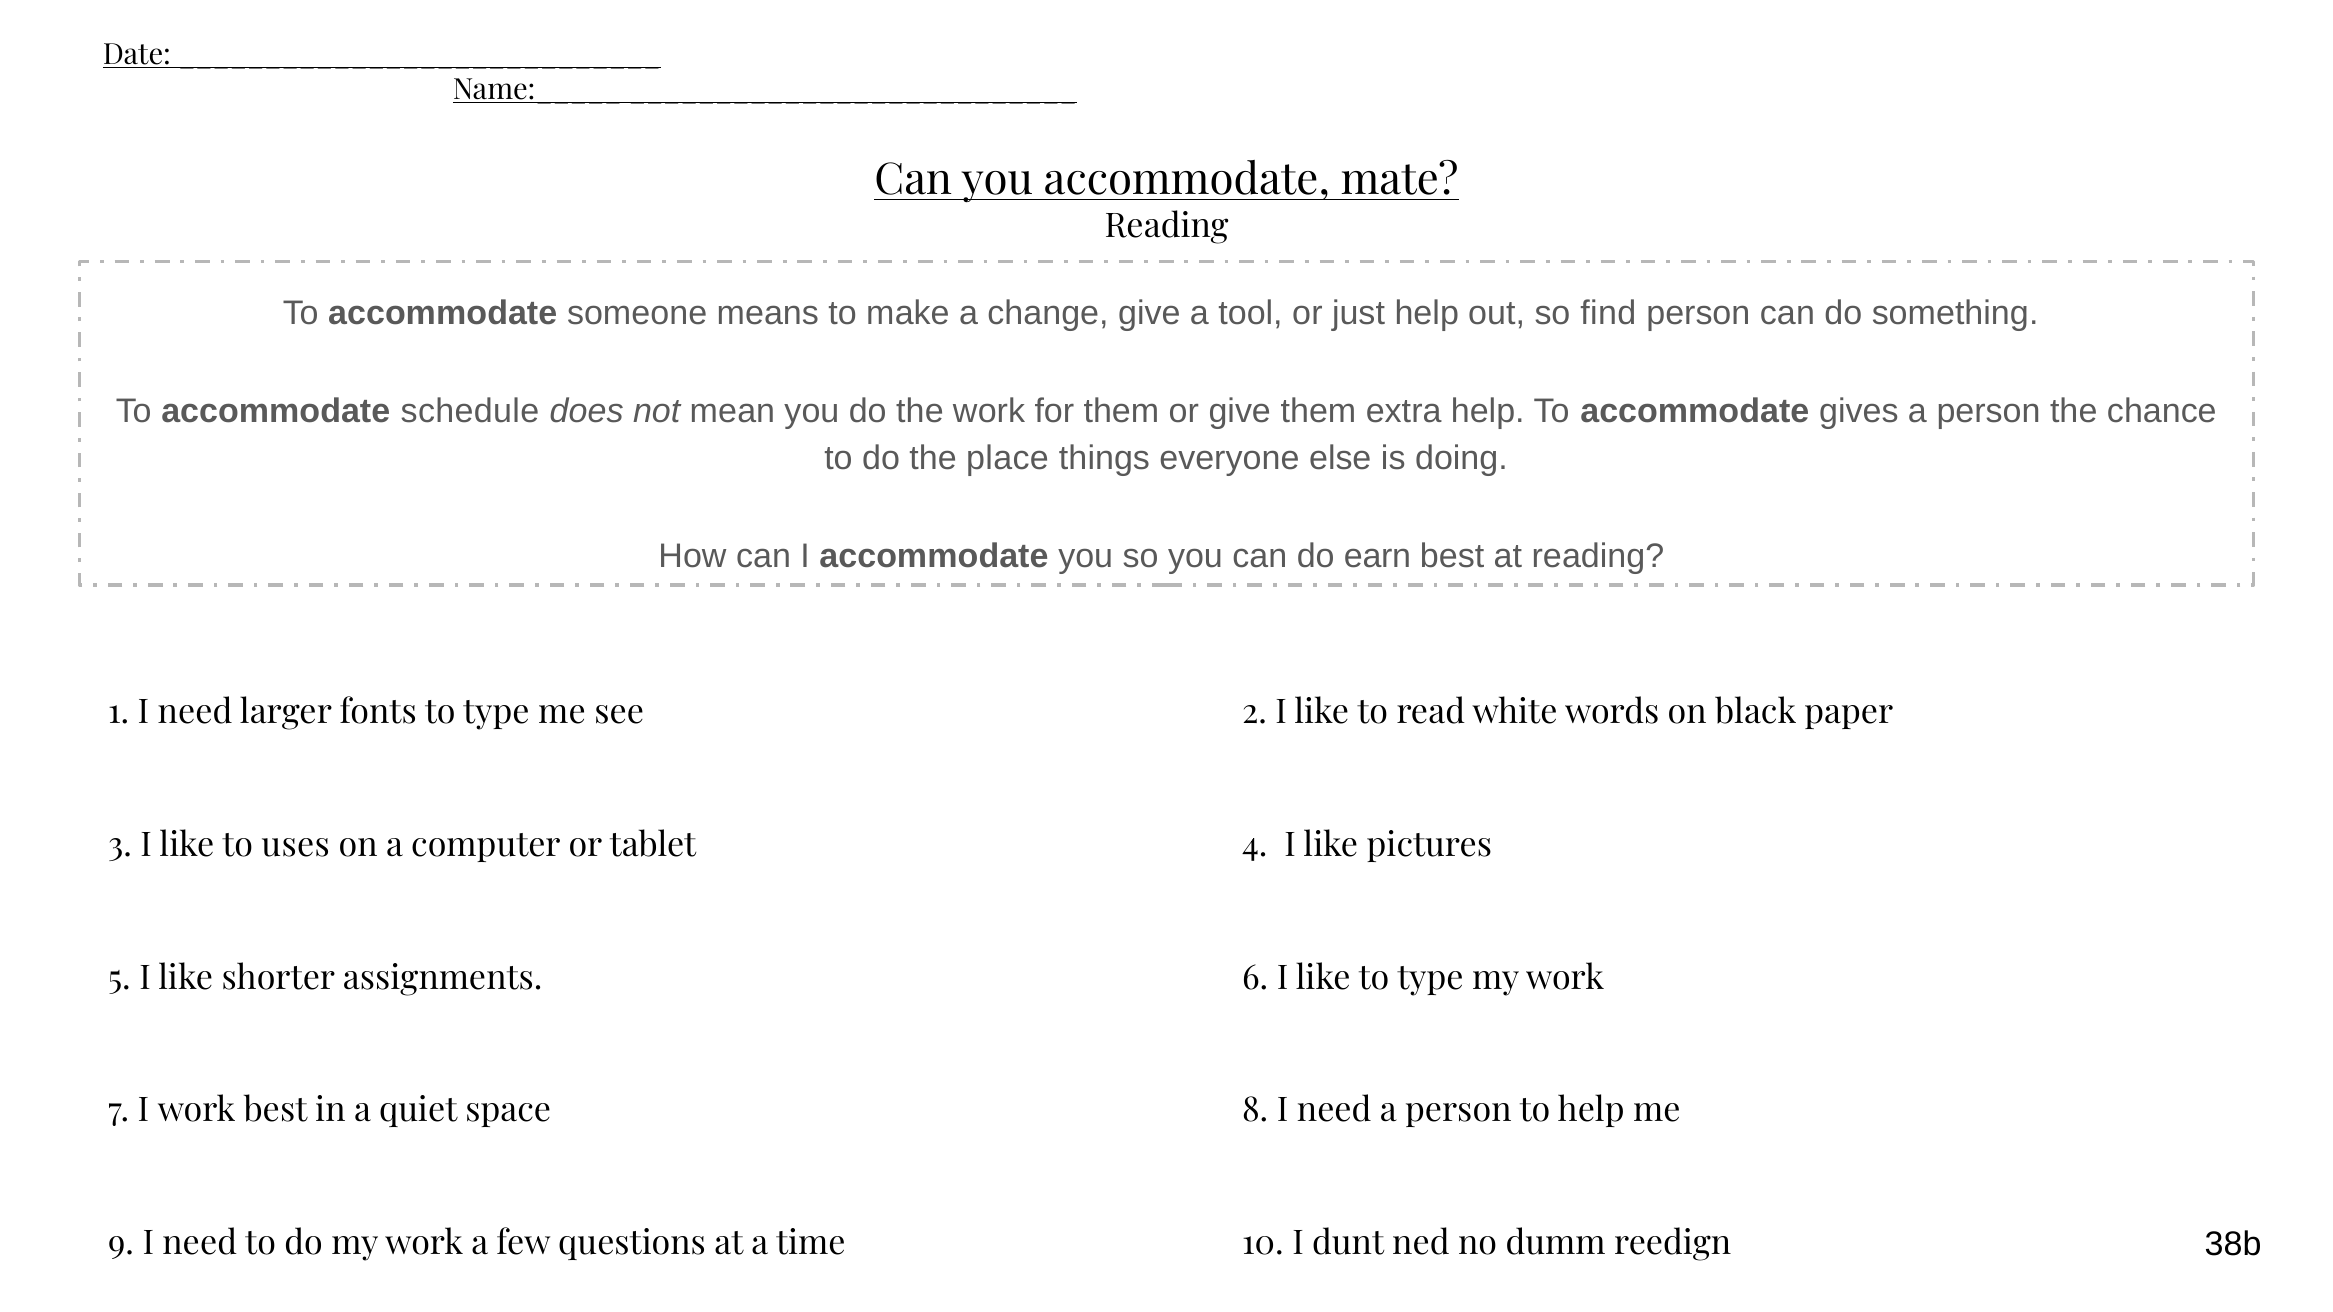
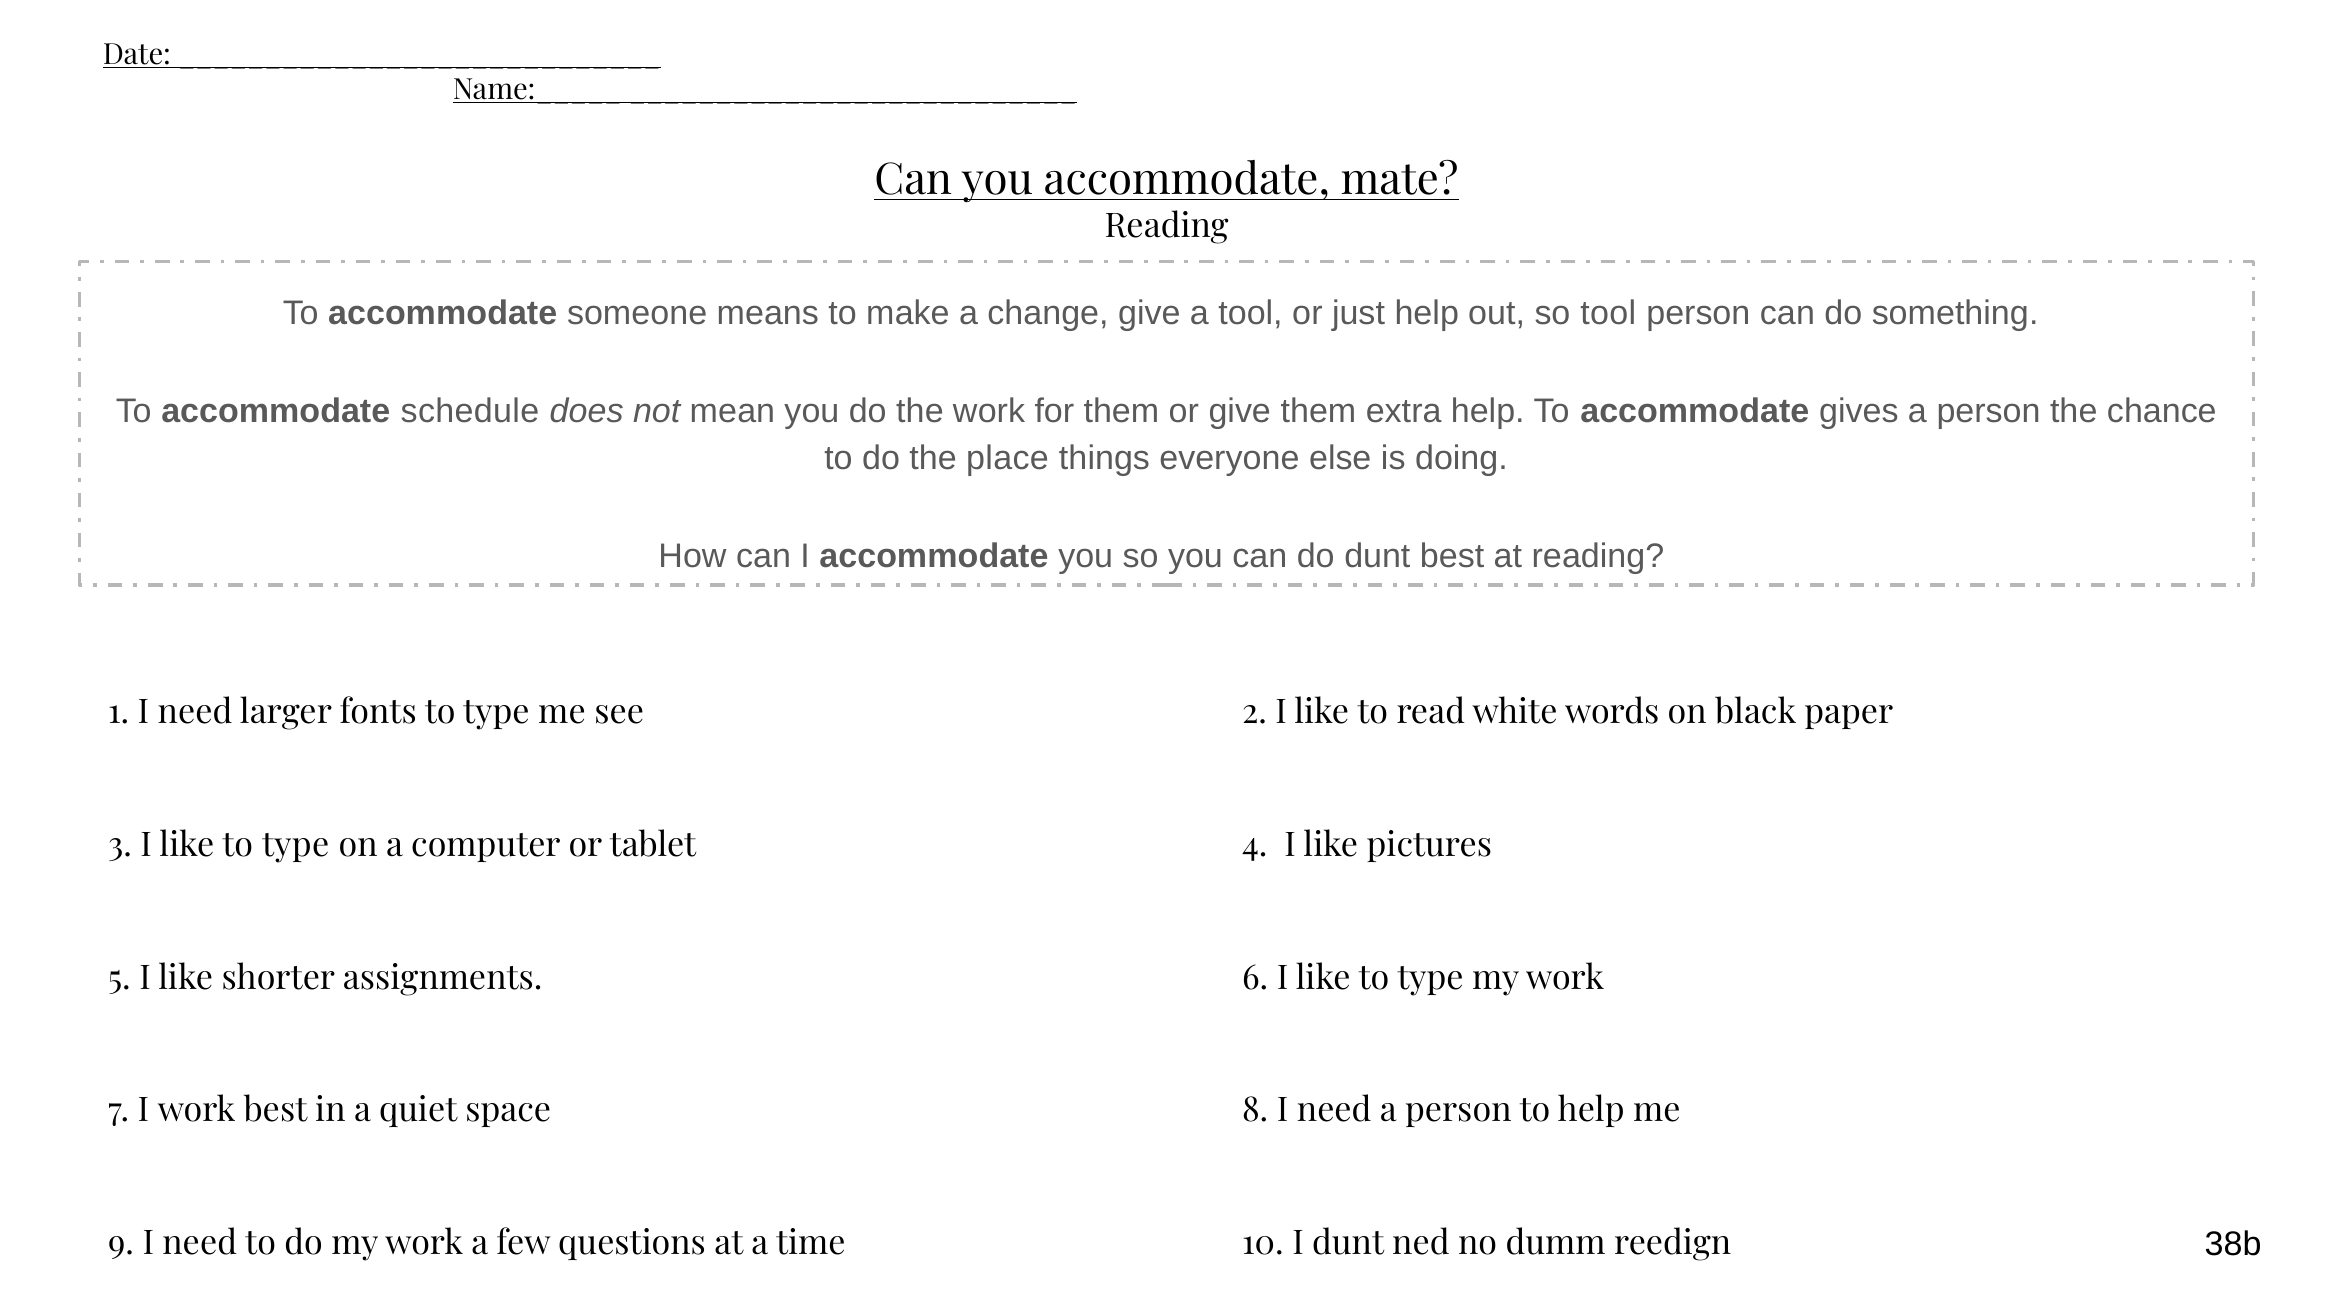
so find: find -> tool
do earn: earn -> dunt
uses at (296, 846): uses -> type
